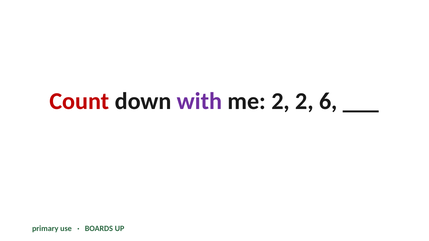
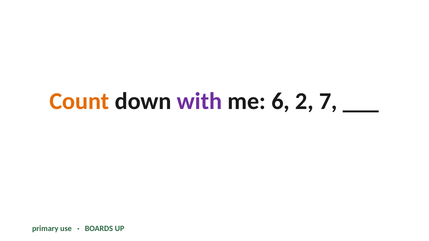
Count colour: red -> orange
me 2: 2 -> 6
6: 6 -> 7
